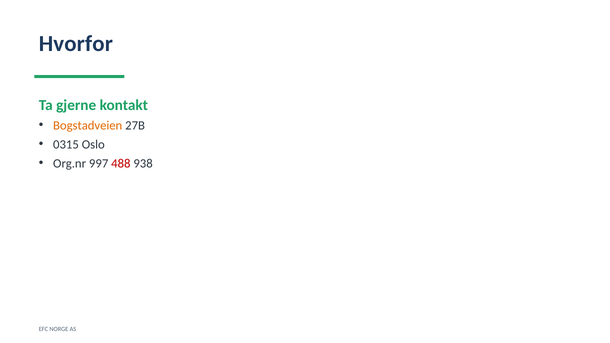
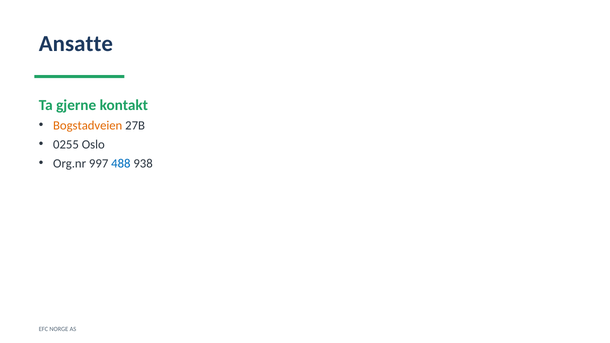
Hvorfor: Hvorfor -> Ansatte
0315: 0315 -> 0255
488 colour: red -> blue
